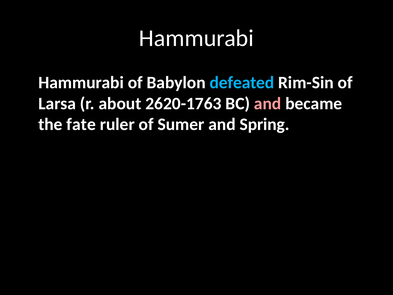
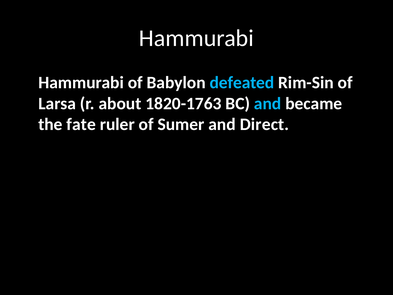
2620-1763: 2620-1763 -> 1820-1763
and at (268, 103) colour: pink -> light blue
Spring: Spring -> Direct
